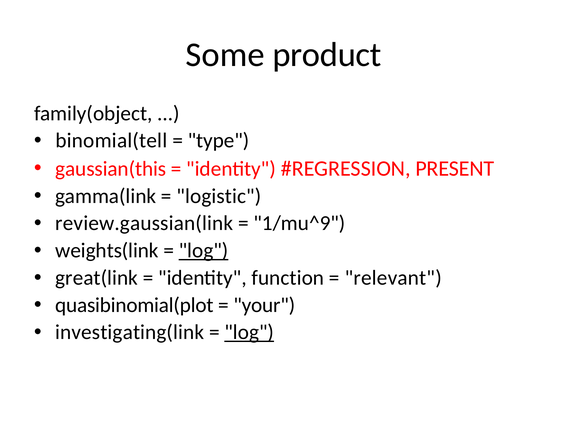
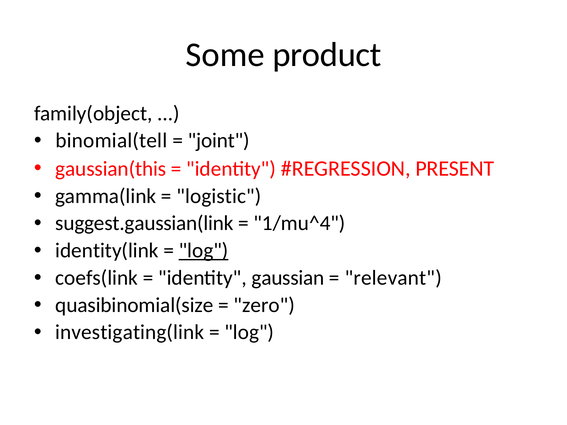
type: type -> joint
review.gaussian(link: review.gaussian(link -> suggest.gaussian(link
1/mu^9: 1/mu^9 -> 1/mu^4
weights(link: weights(link -> identity(link
great(link: great(link -> coefs(link
function: function -> gaussian
quasibinomial(plot: quasibinomial(plot -> quasibinomial(size
your: your -> zero
log at (249, 332) underline: present -> none
